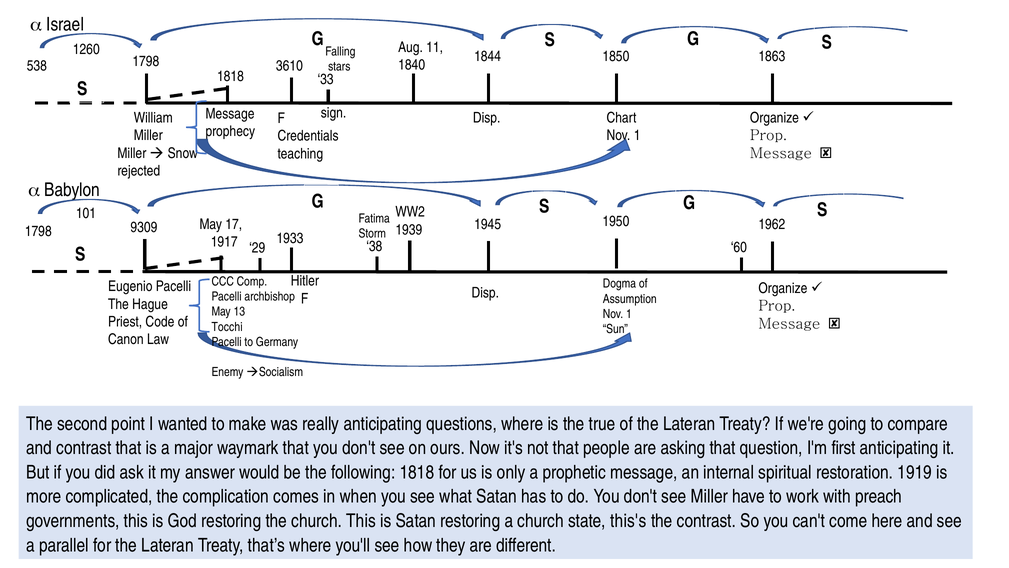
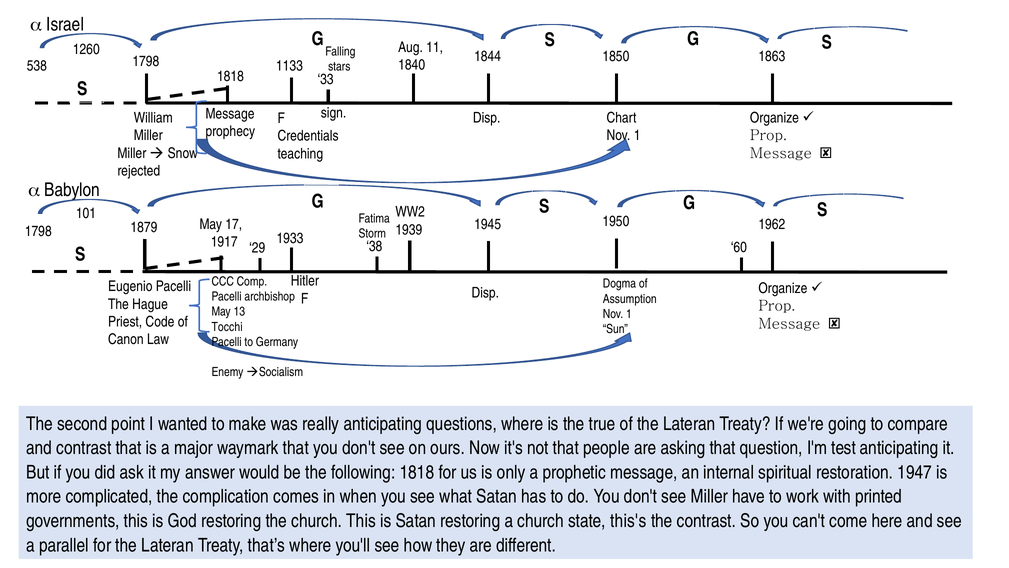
3610: 3610 -> 1133
9309: 9309 -> 1879
first: first -> test
1919: 1919 -> 1947
preach: preach -> printed
